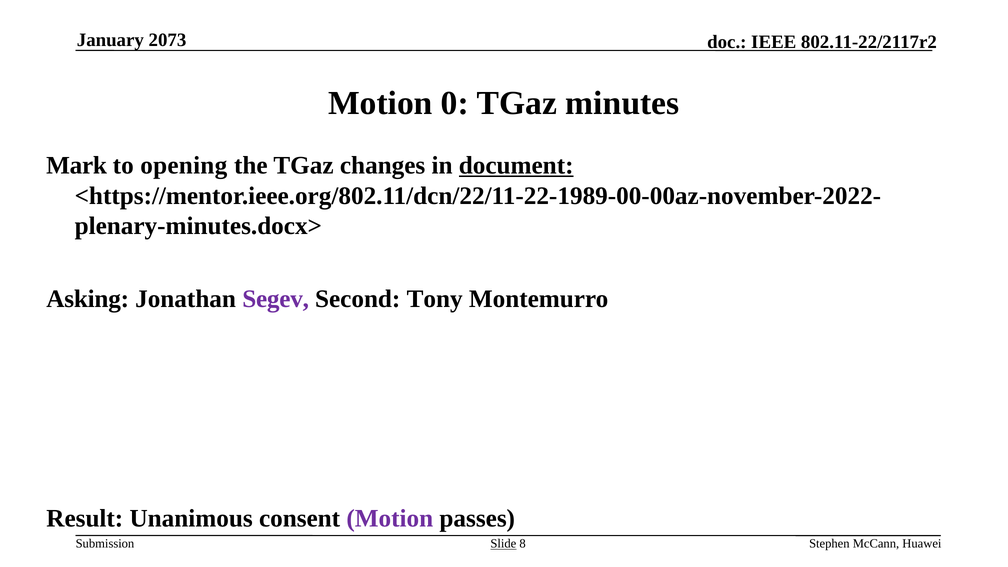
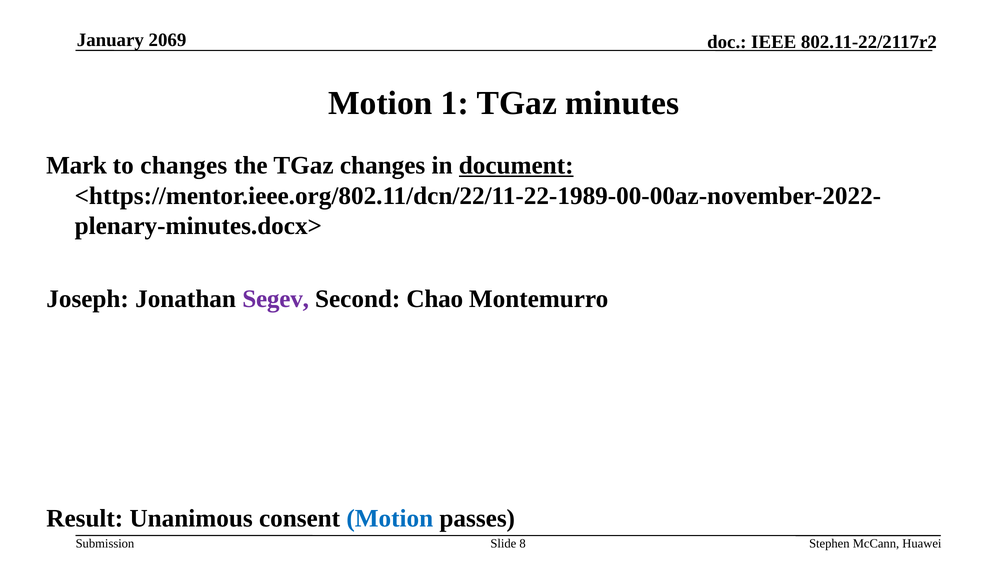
2073: 2073 -> 2069
0: 0 -> 1
to opening: opening -> changes
Asking: Asking -> Joseph
Tony: Tony -> Chao
Motion at (390, 518) colour: purple -> blue
Slide underline: present -> none
